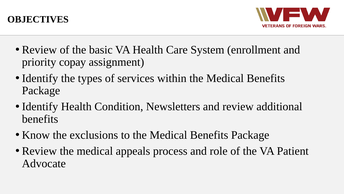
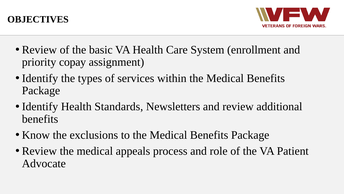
Condition: Condition -> Standards
